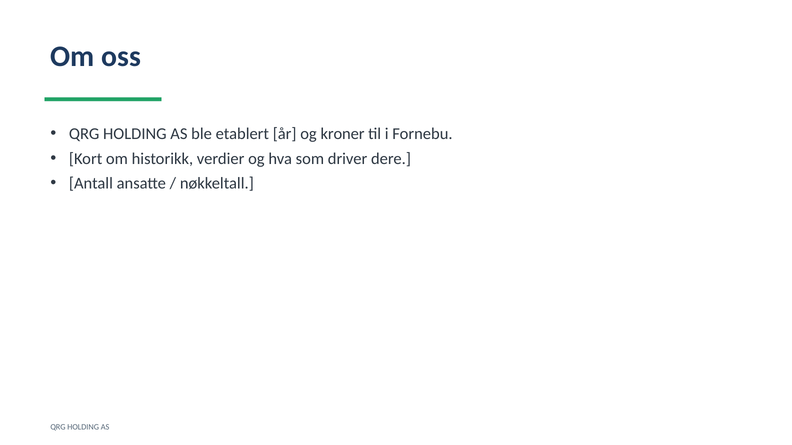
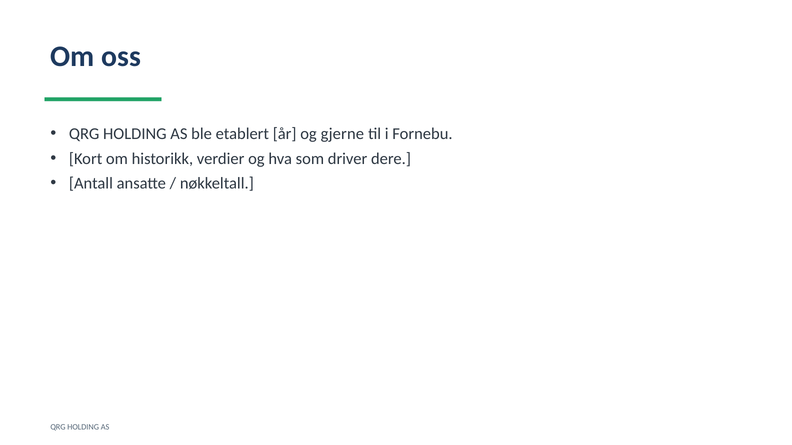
kroner: kroner -> gjerne
